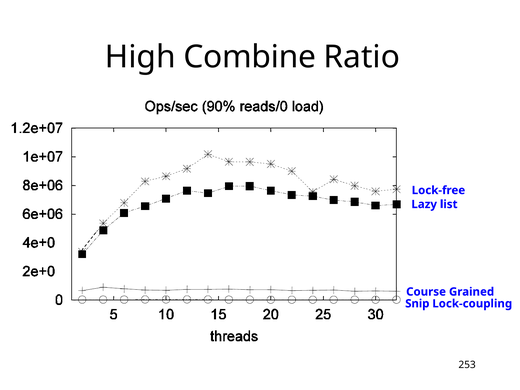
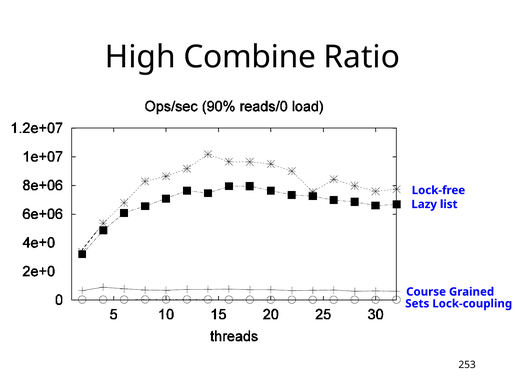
Snip: Snip -> Sets
